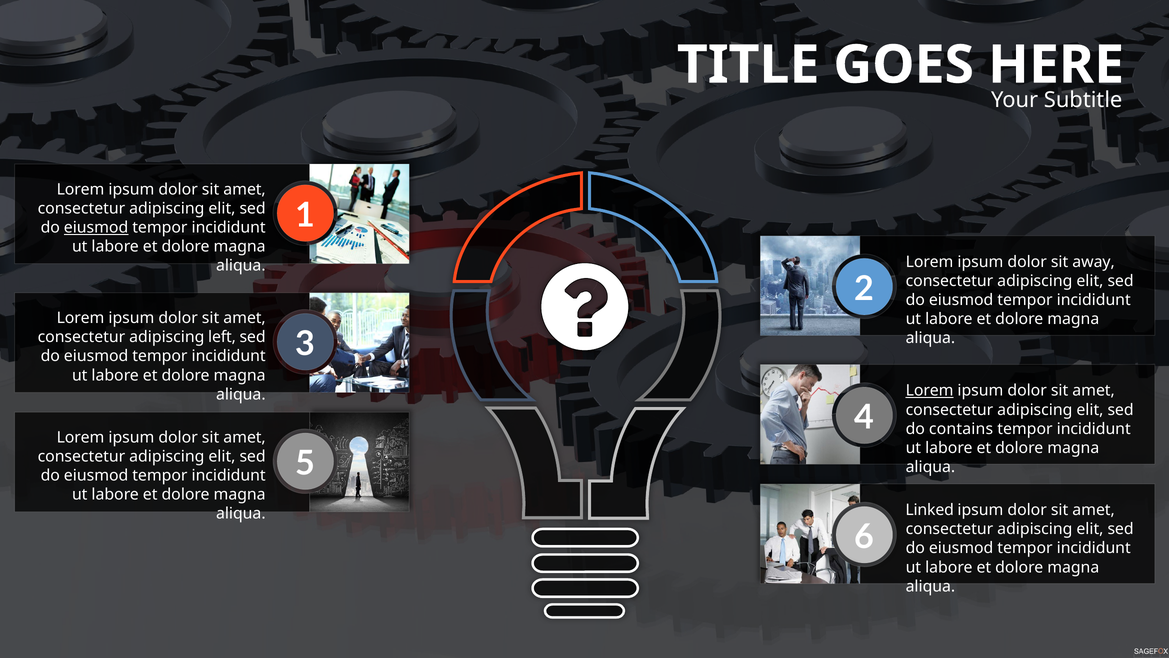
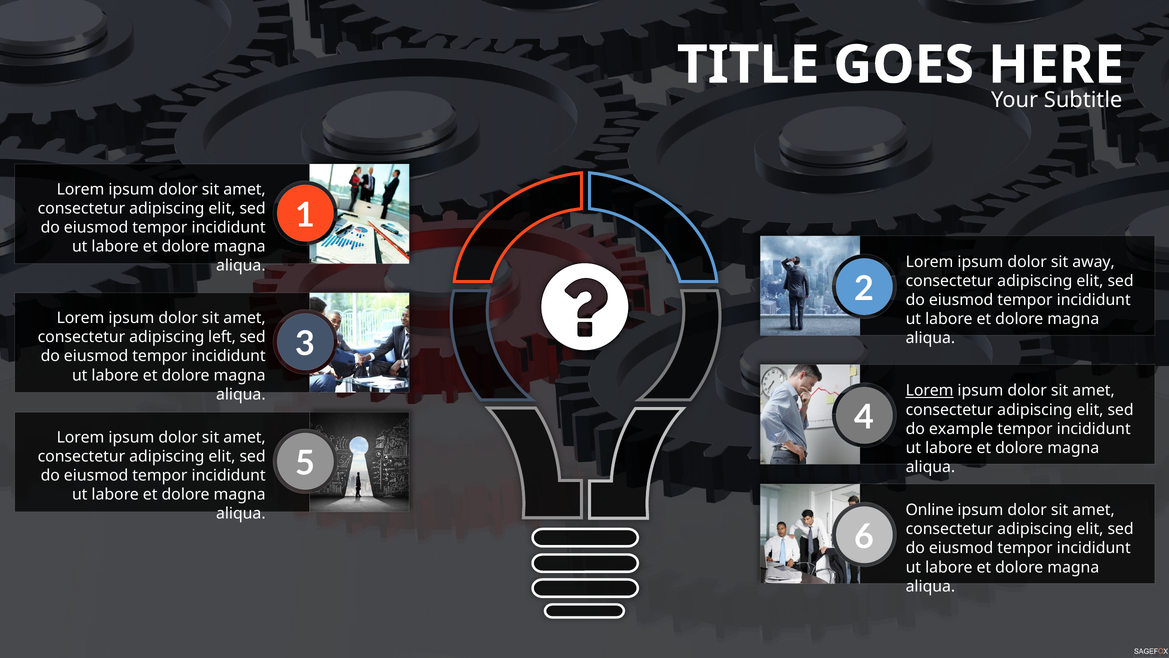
eiusmod at (96, 227) underline: present -> none
contains: contains -> example
Linked: Linked -> Online
